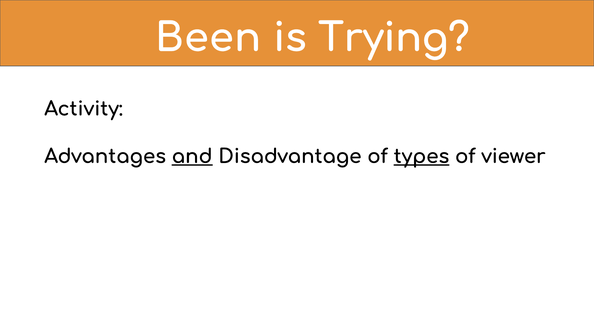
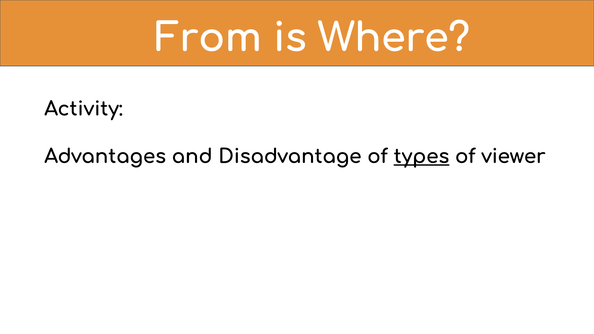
Been: Been -> From
Trying: Trying -> Where
and underline: present -> none
